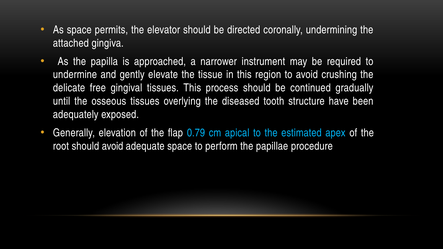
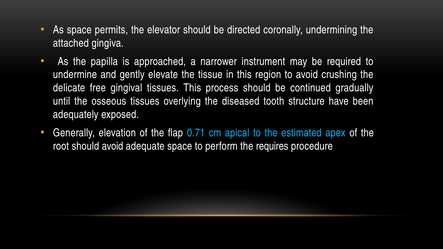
0.79: 0.79 -> 0.71
papillae: papillae -> requires
